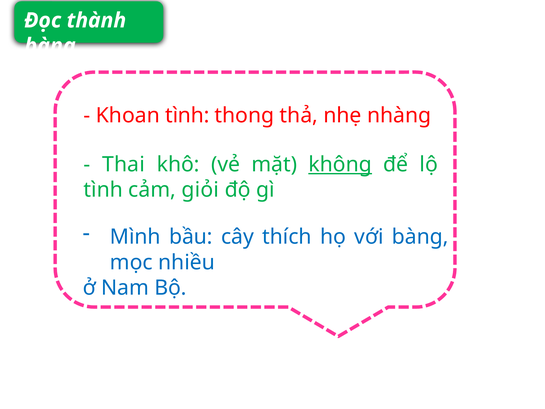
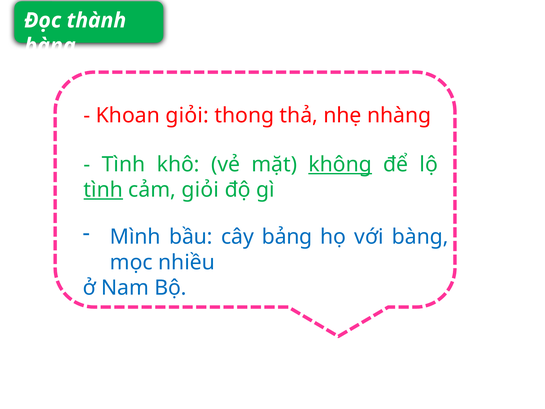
Khoan tình: tình -> giỏi
Thai at (123, 164): Thai -> Tình
tình at (103, 190) underline: none -> present
thích: thích -> bảng
